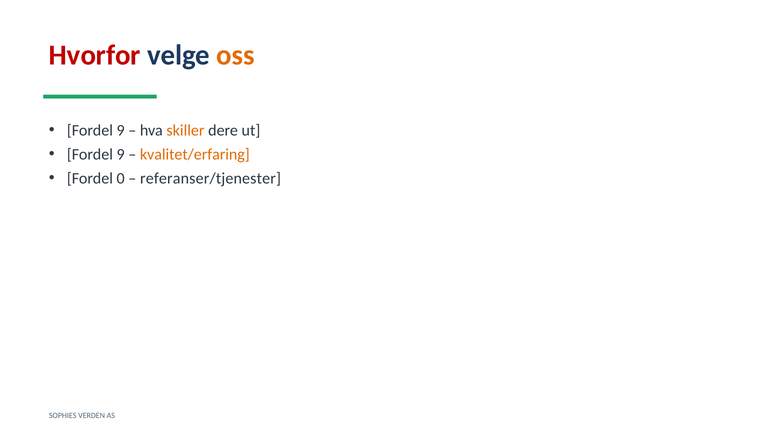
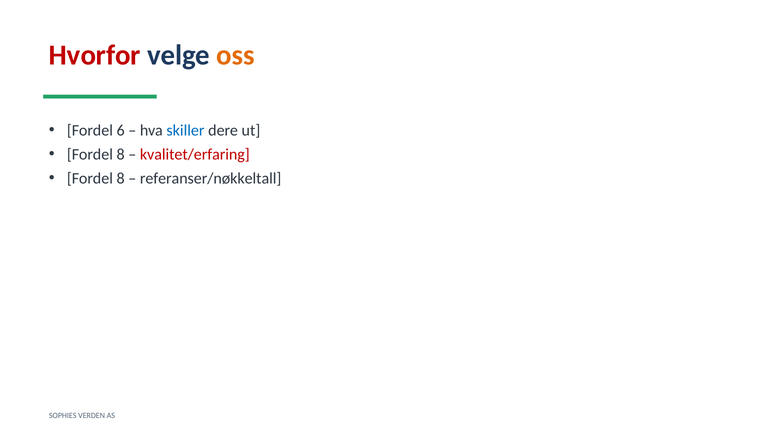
9 at (121, 130): 9 -> 6
skiller colour: orange -> blue
9 at (121, 154): 9 -> 8
kvalitet/erfaring colour: orange -> red
0 at (121, 178): 0 -> 8
referanser/tjenester: referanser/tjenester -> referanser/nøkkeltall
